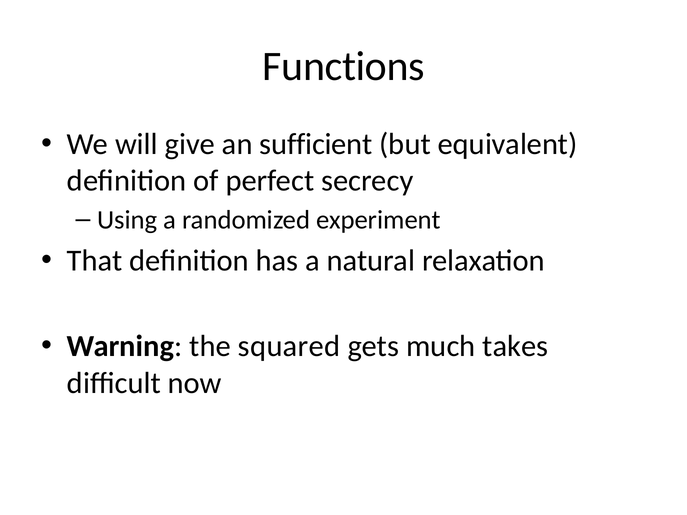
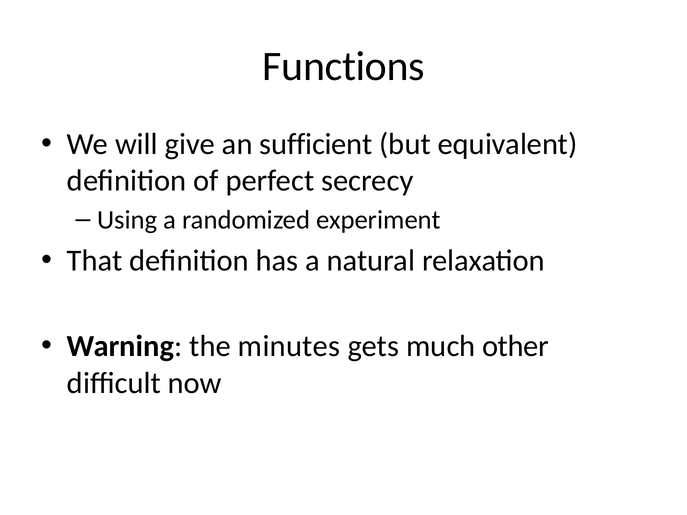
squared: squared -> minutes
takes: takes -> other
